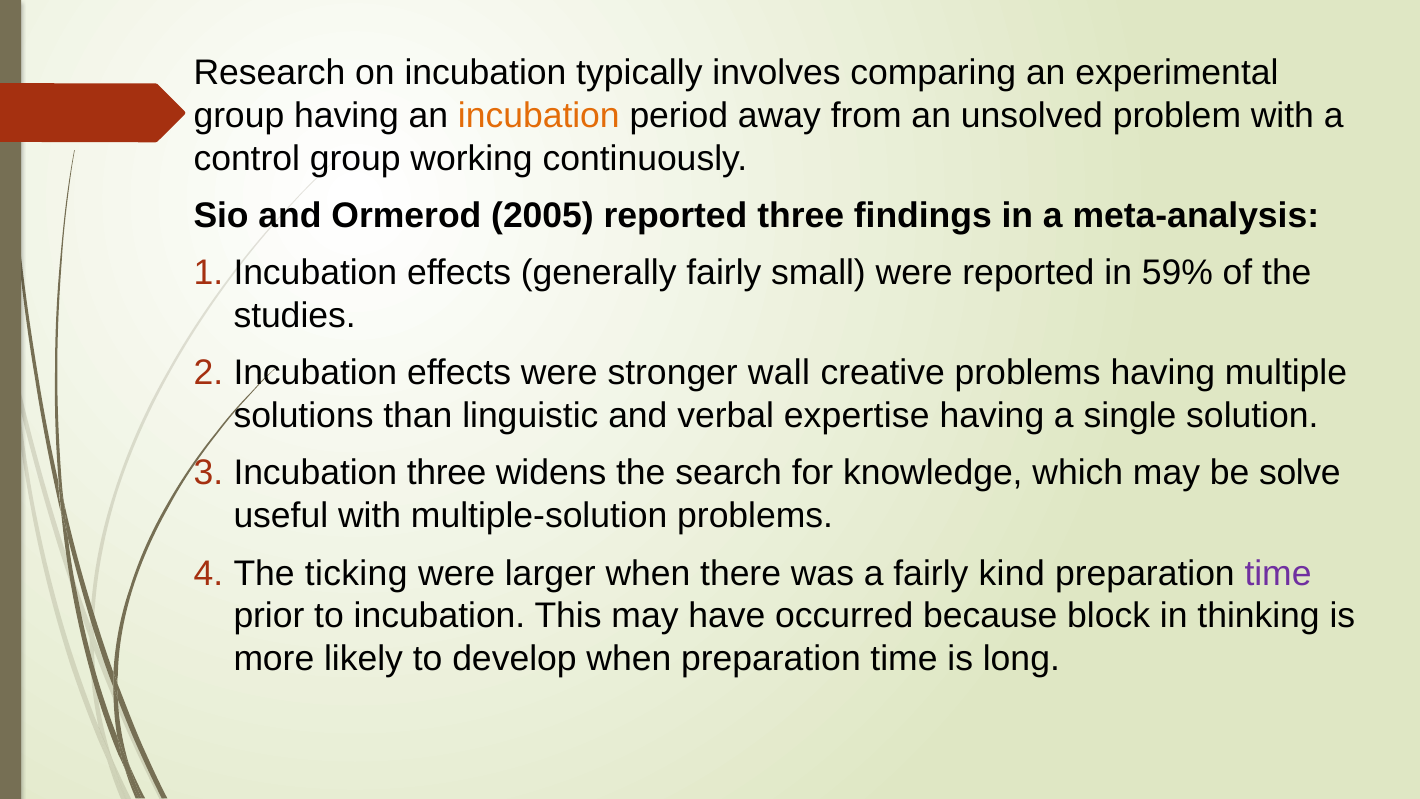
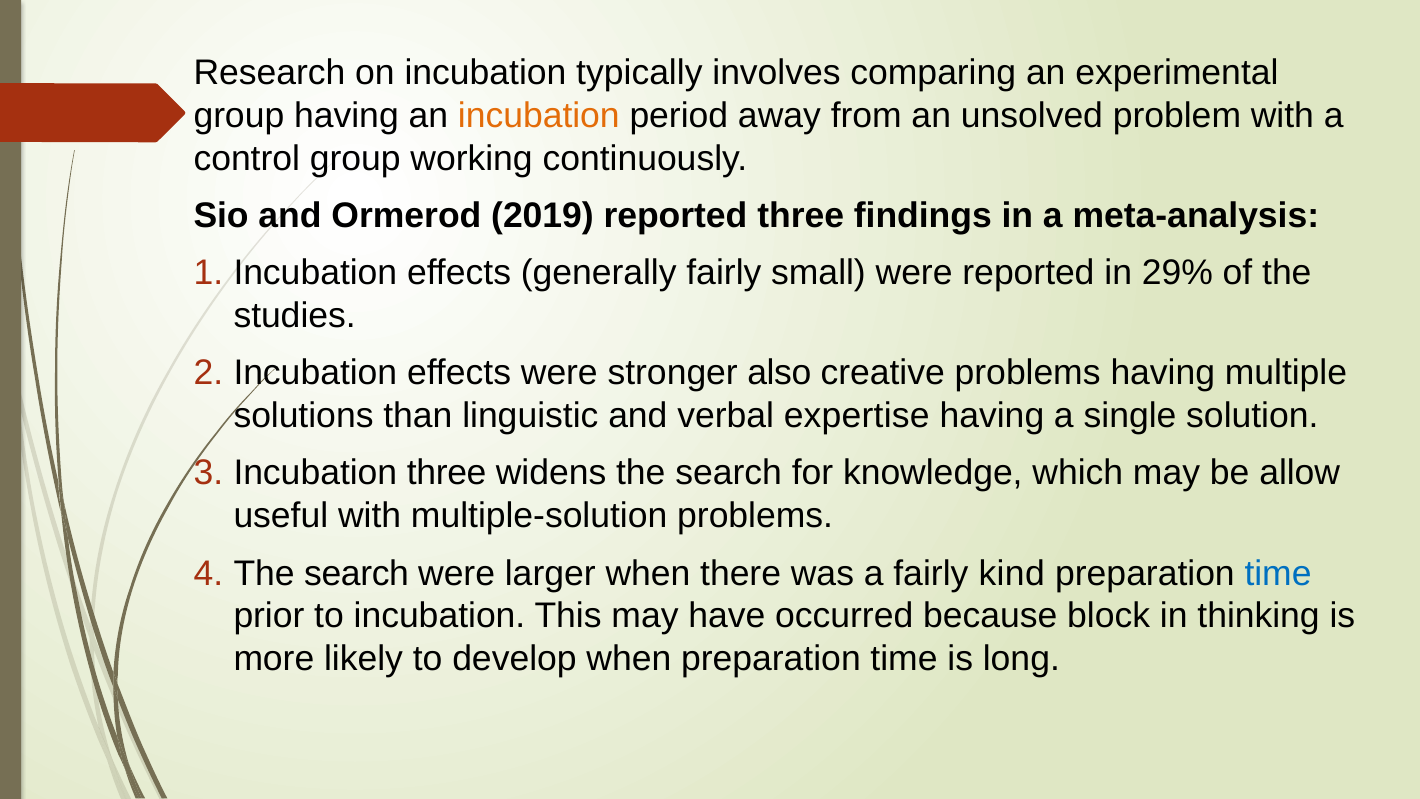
2005: 2005 -> 2019
59%: 59% -> 29%
wall: wall -> also
solve: solve -> allow
ticking at (356, 573): ticking -> search
time at (1278, 573) colour: purple -> blue
